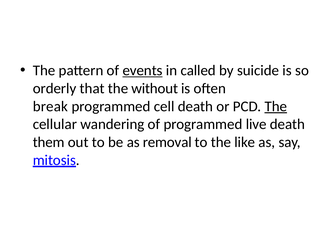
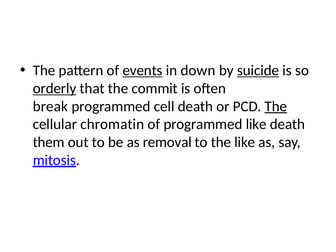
called: called -> down
suicide underline: none -> present
orderly underline: none -> present
without: without -> commit
wandering: wandering -> chromatin
programmed live: live -> like
